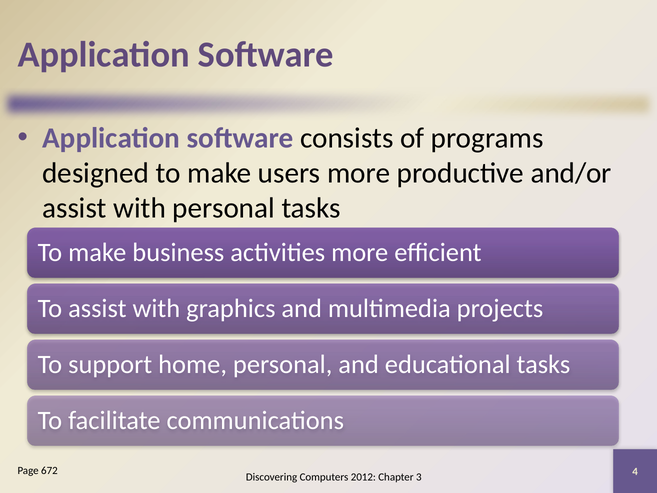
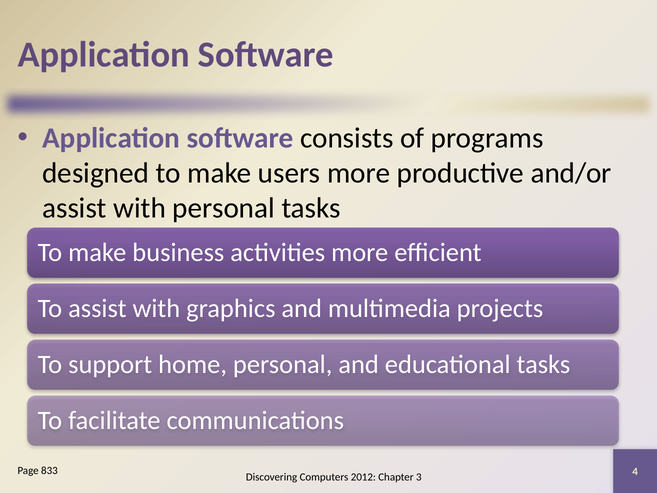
672: 672 -> 833
